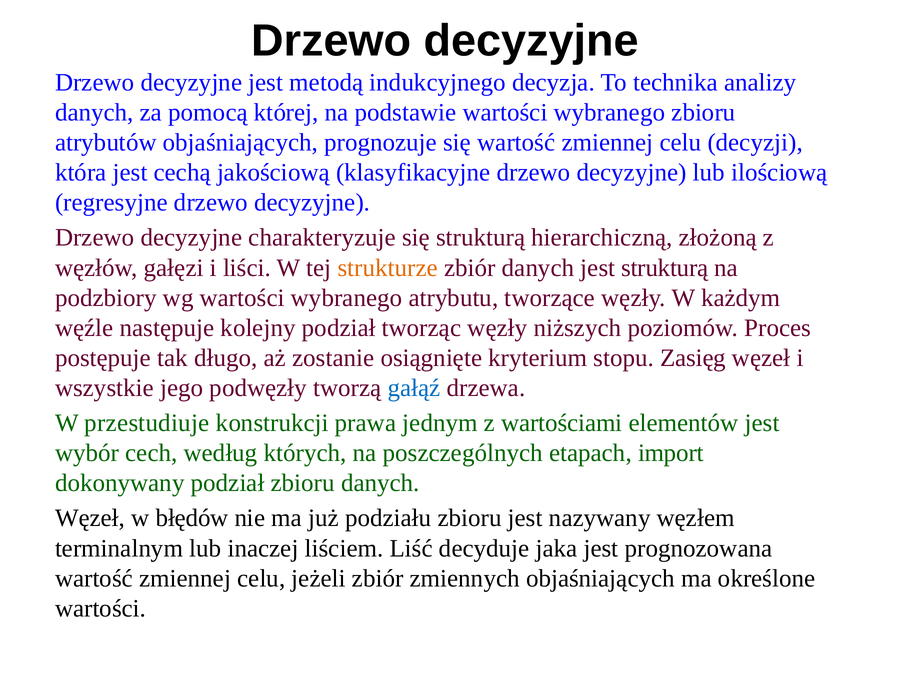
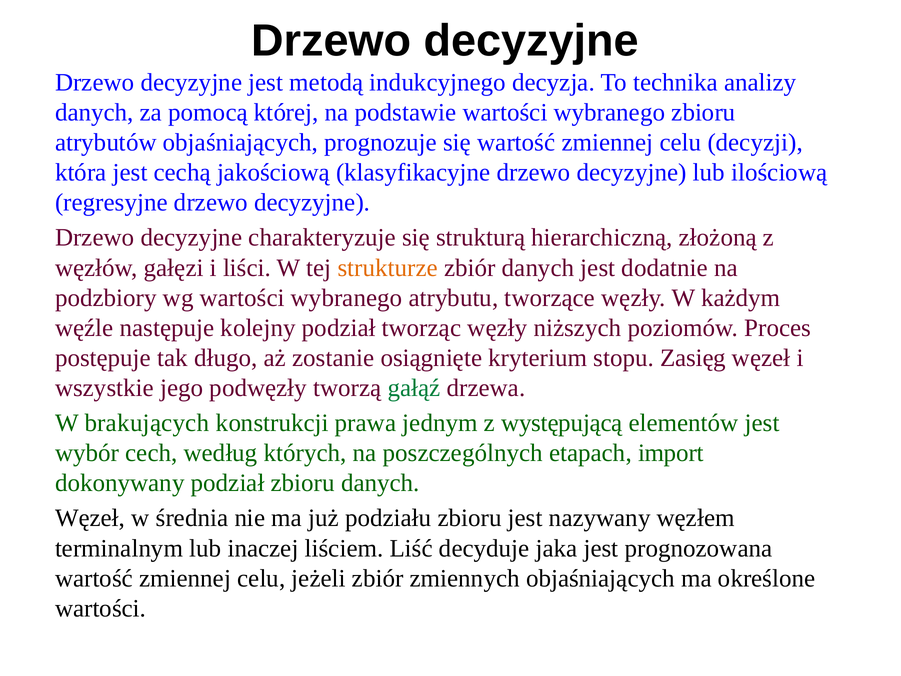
jest strukturą: strukturą -> dodatnie
gałąź colour: blue -> green
przestudiuje: przestudiuje -> brakujących
wartościami: wartościami -> występującą
błędów: błędów -> średnia
